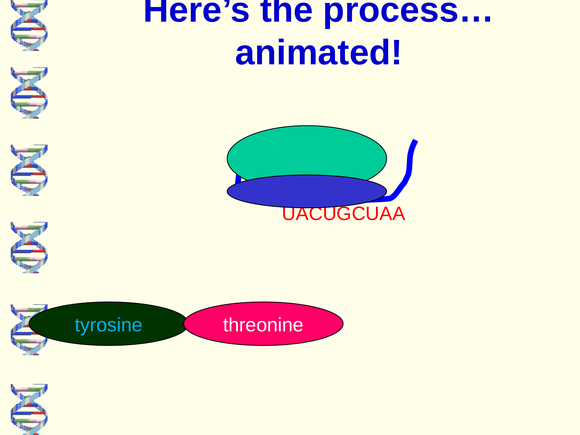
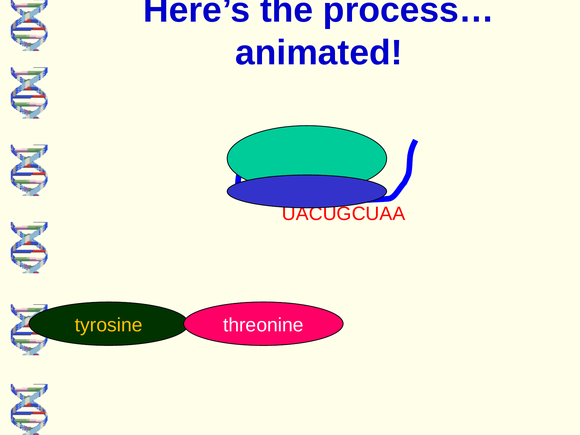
tyrosine colour: light blue -> yellow
